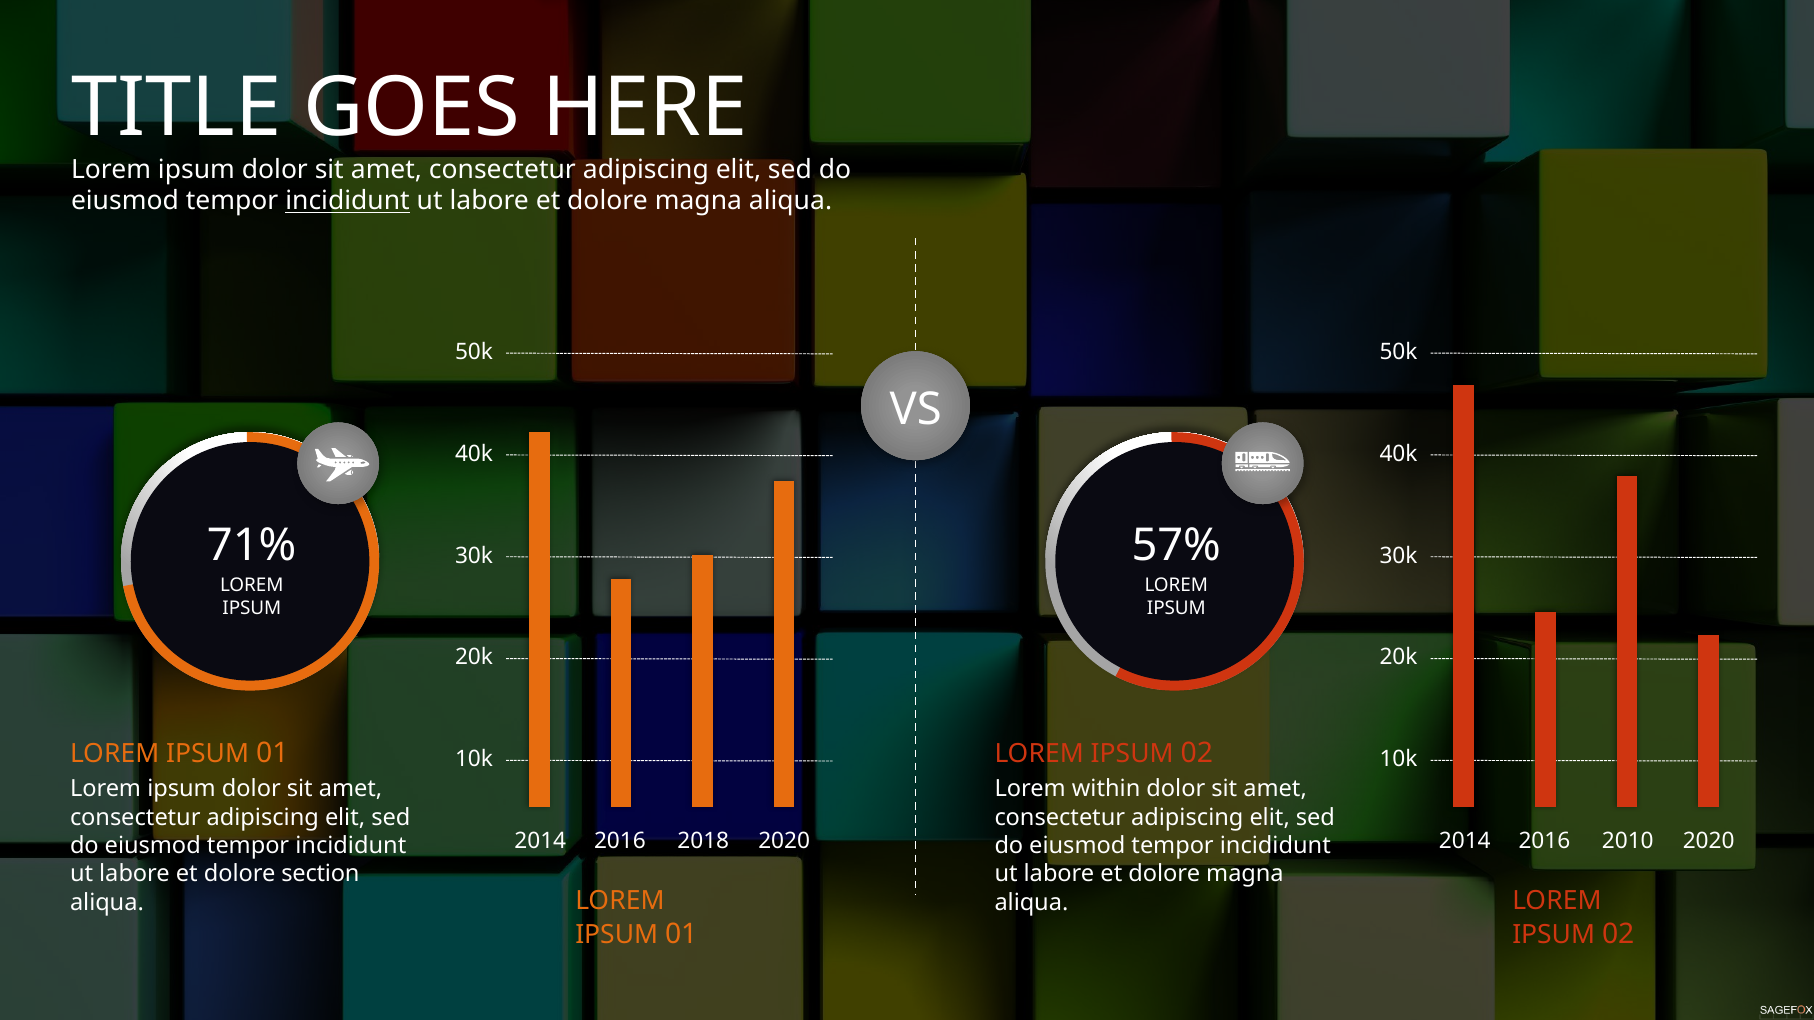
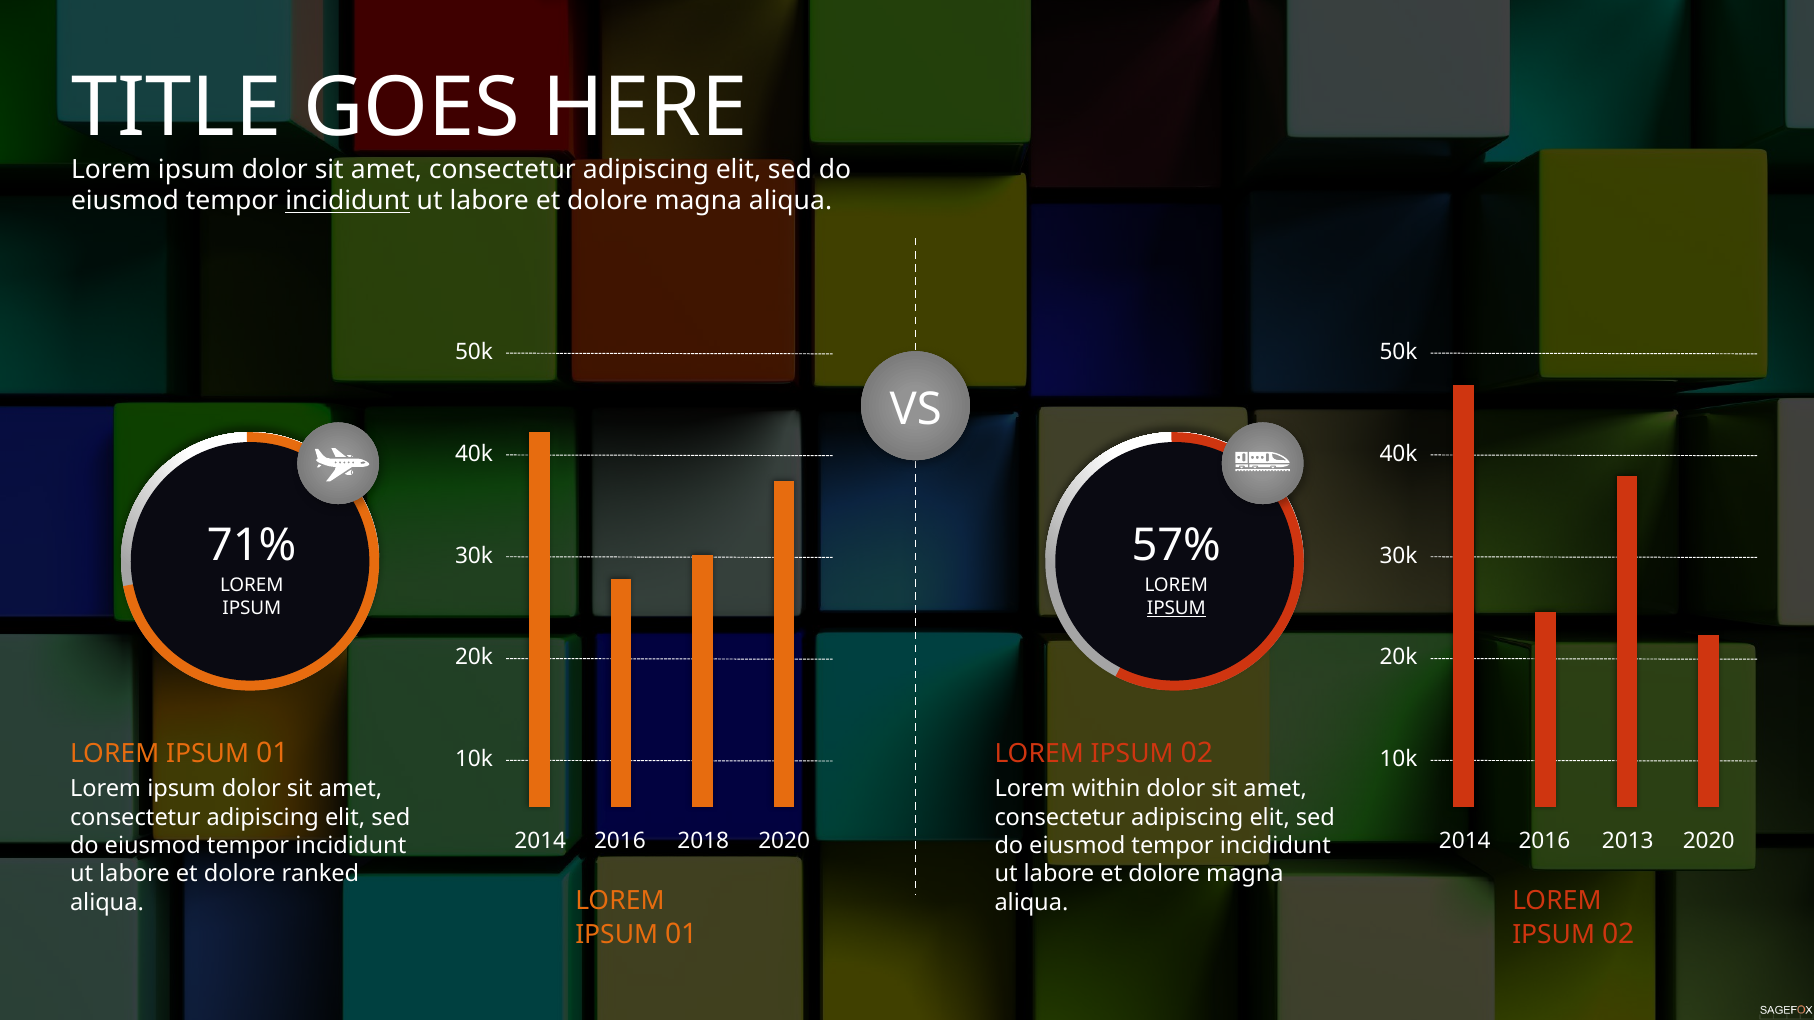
IPSUM at (1176, 608) underline: none -> present
2010: 2010 -> 2013
section: section -> ranked
